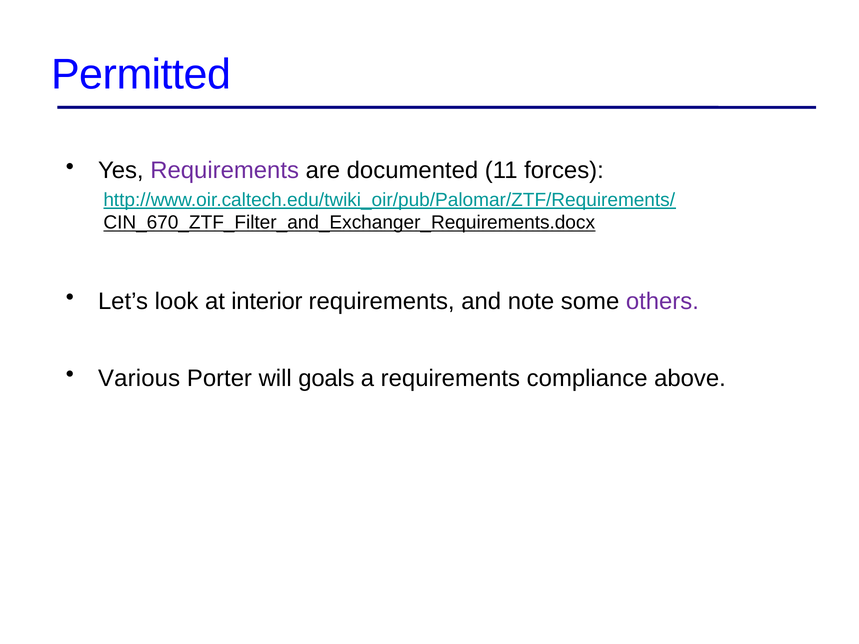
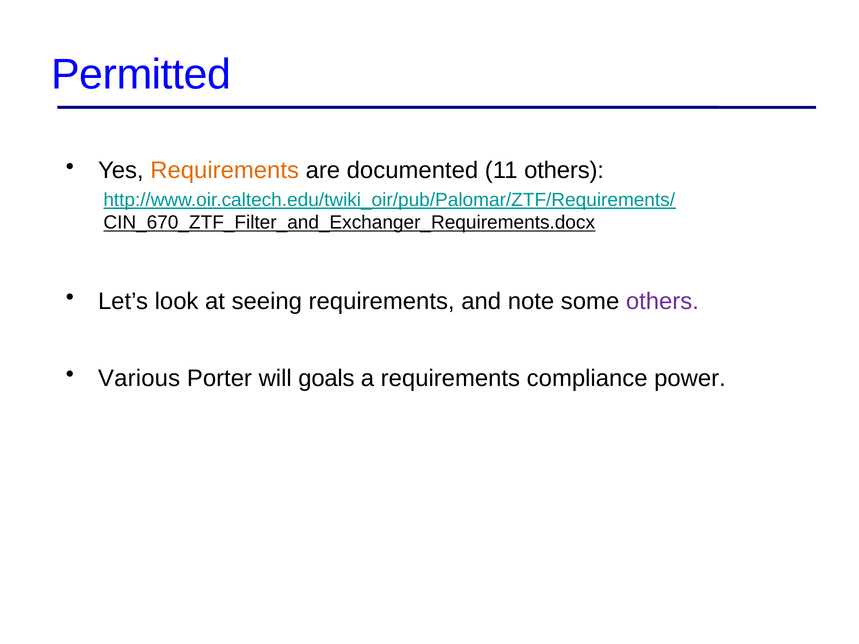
Requirements at (225, 171) colour: purple -> orange
11 forces: forces -> others
interior: interior -> seeing
above: above -> power
